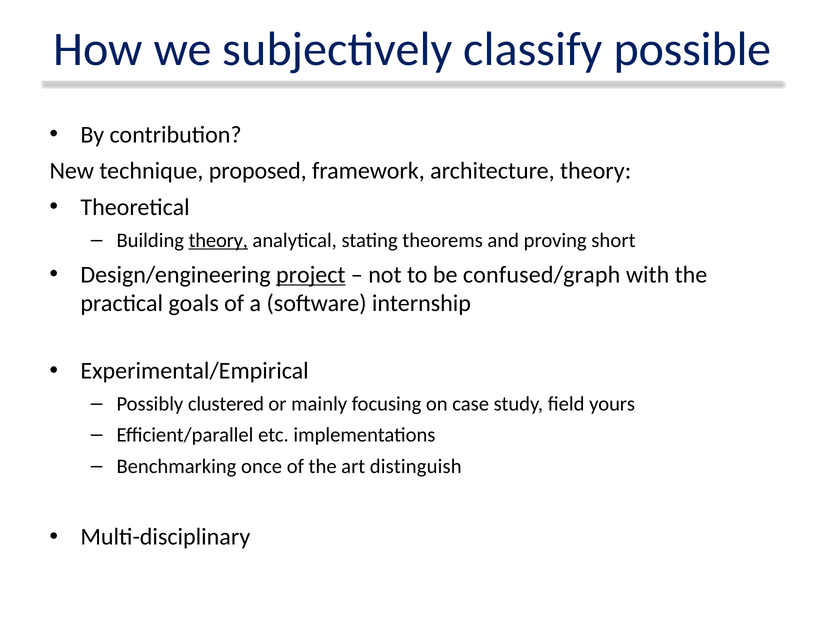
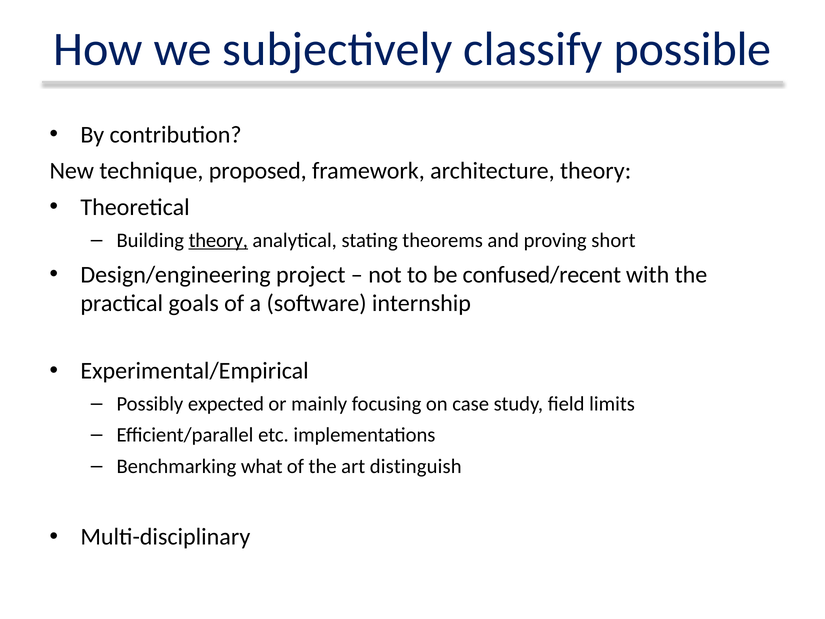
project underline: present -> none
confused/graph: confused/graph -> confused/recent
clustered: clustered -> expected
yours: yours -> limits
once: once -> what
